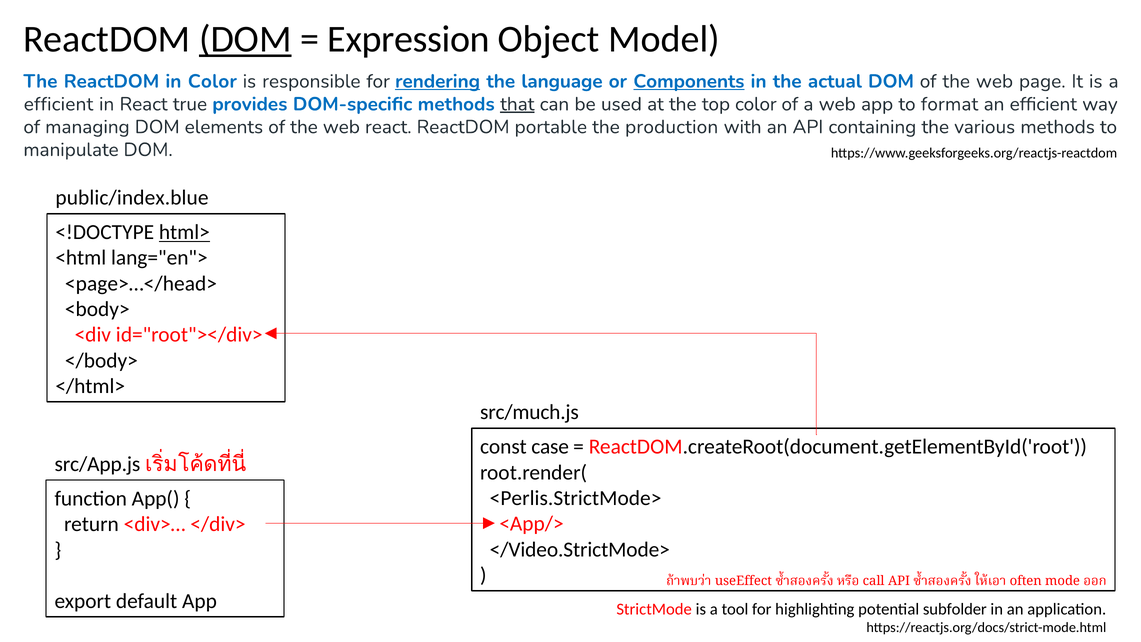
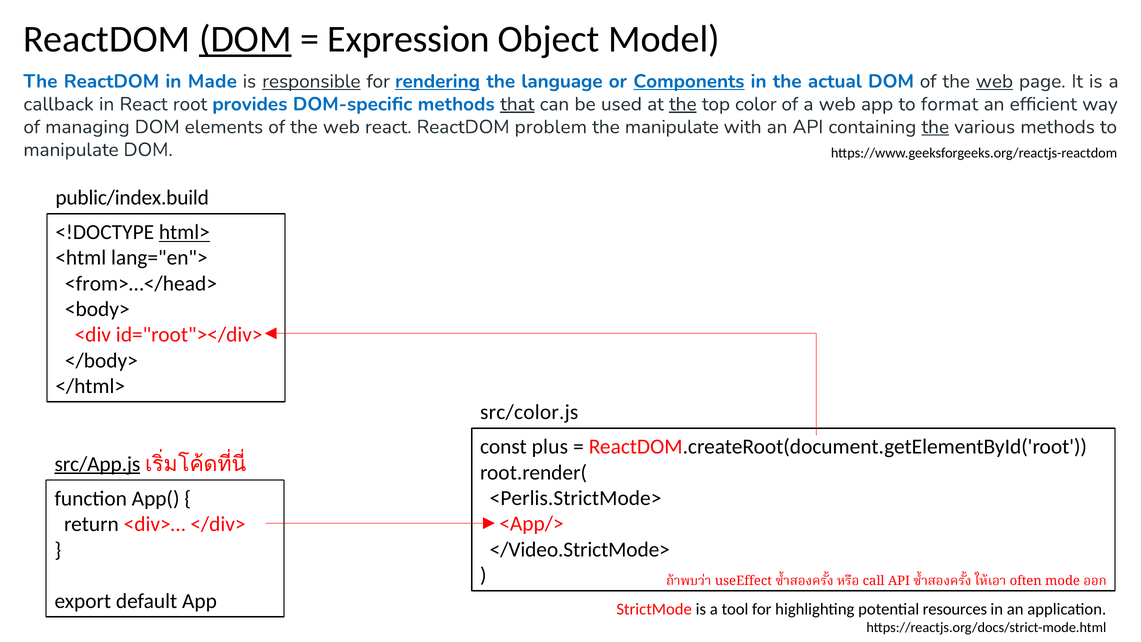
in Color: Color -> Made
responsible underline: none -> present
web at (994, 81) underline: none -> present
efficient at (58, 104): efficient -> callback
true: true -> root
the at (683, 104) underline: none -> present
portable: portable -> problem
the production: production -> manipulate
the at (935, 127) underline: none -> present
public/index.blue: public/index.blue -> public/index.build
<page>…</head>: <page>…</head> -> <from>…</head>
src/much.js: src/much.js -> src/color.js
case: case -> plus
src/App.js underline: none -> present
subfolder: subfolder -> resources
